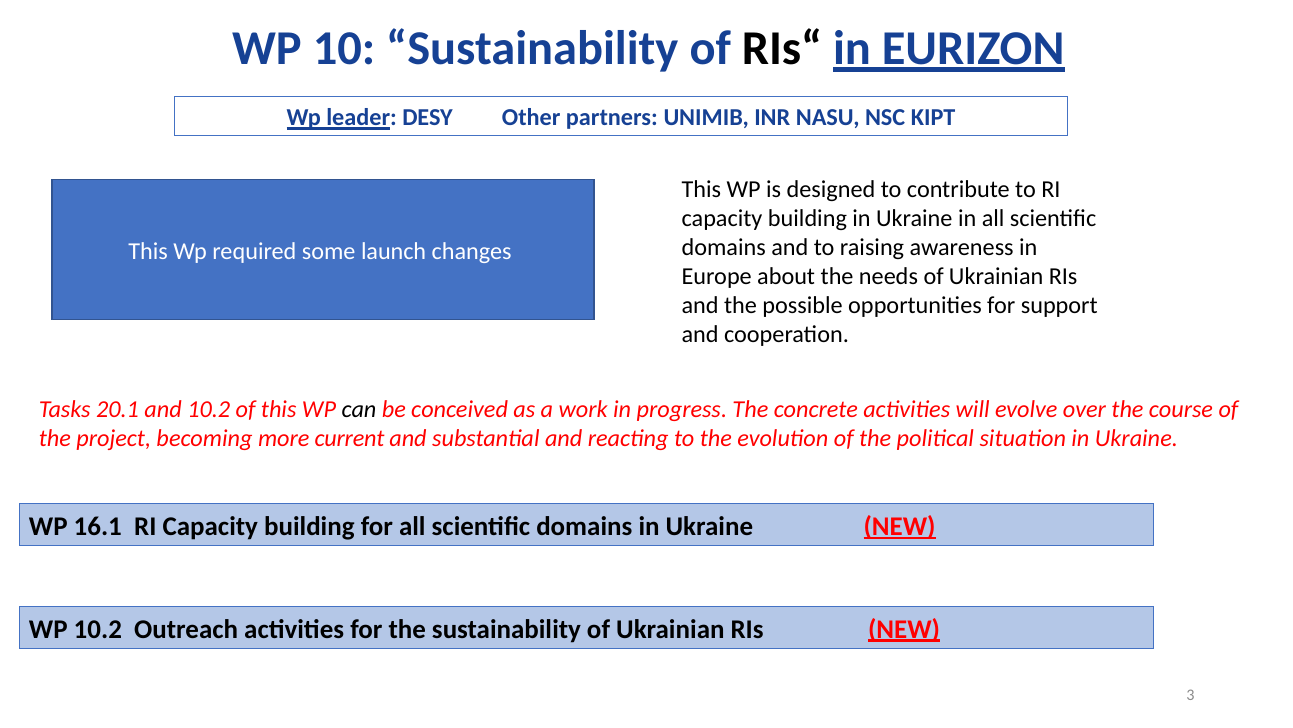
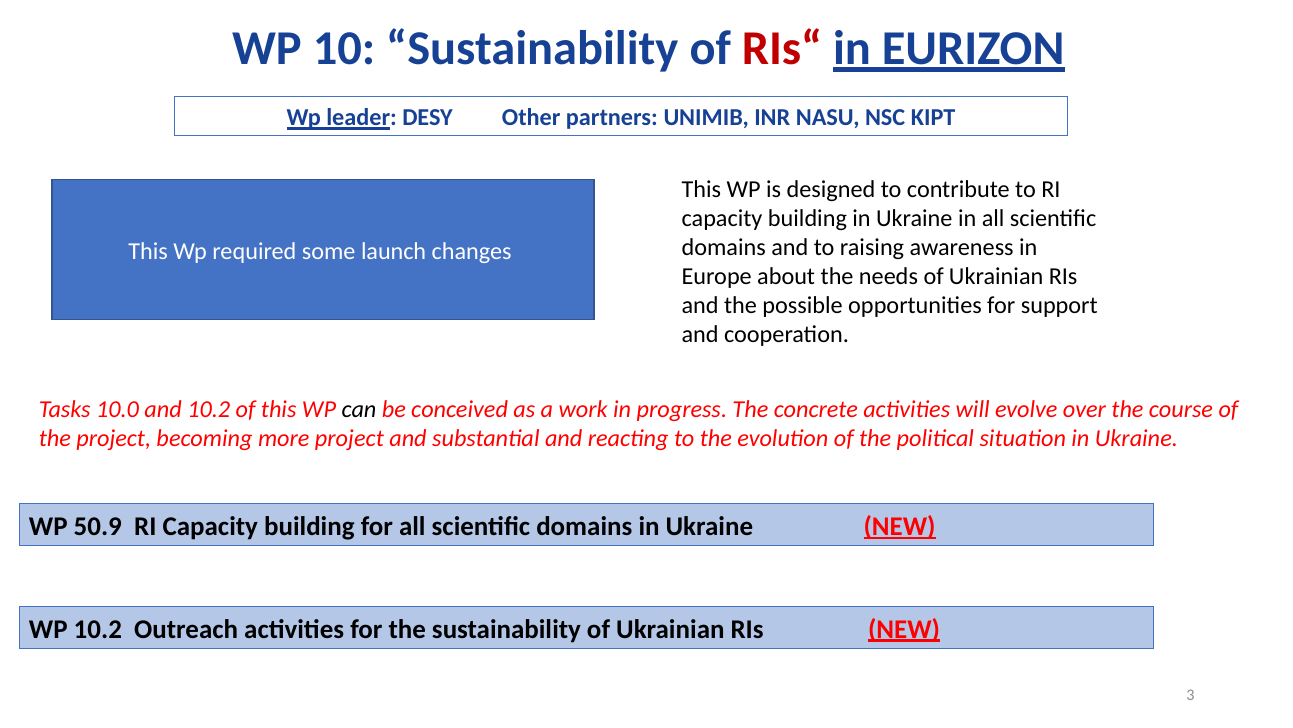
RIs“ colour: black -> red
20.1: 20.1 -> 10.0
more current: current -> project
16.1: 16.1 -> 50.9
